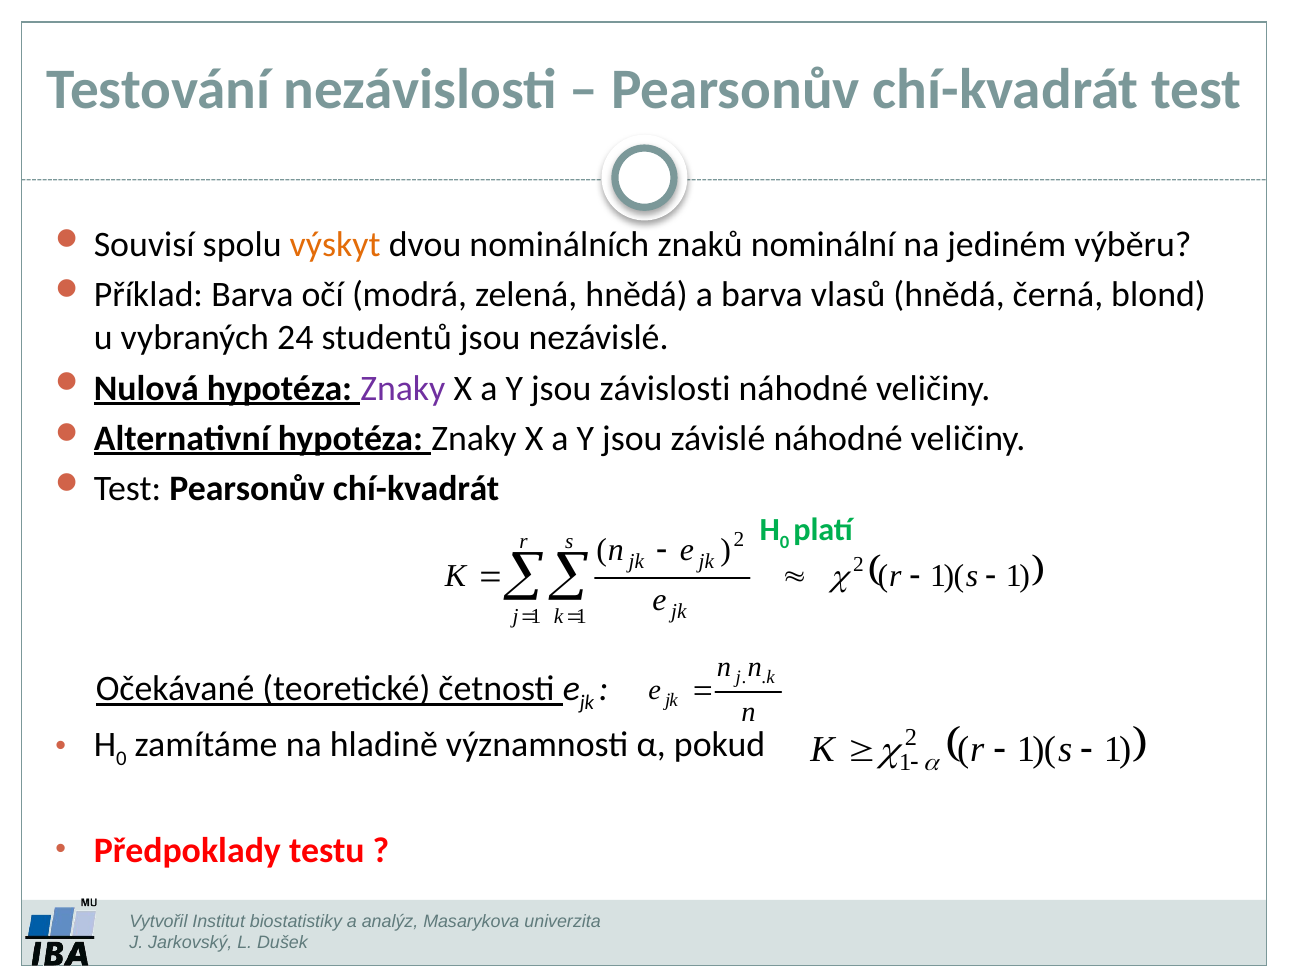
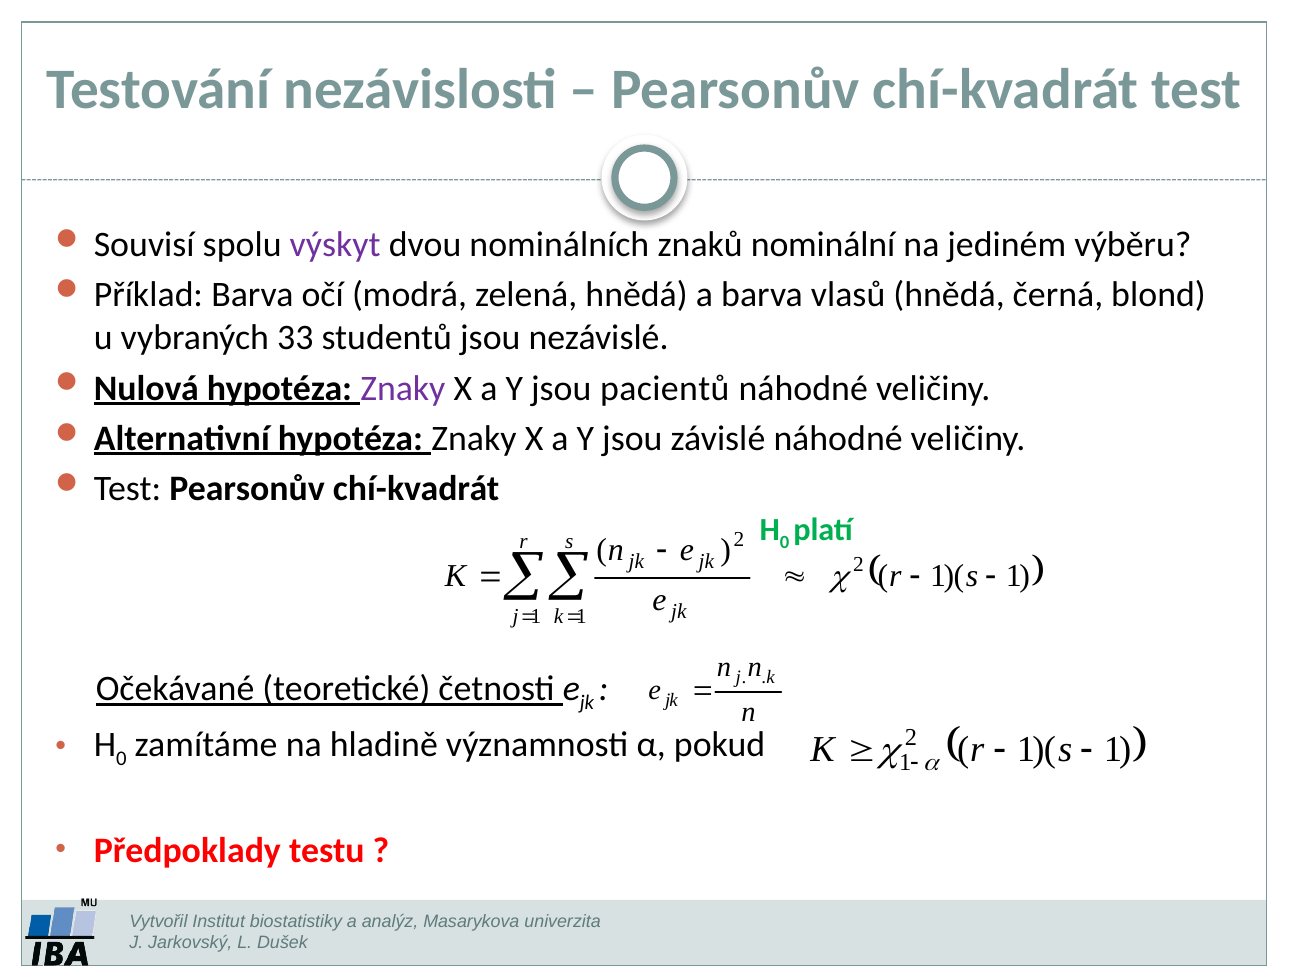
výskyt colour: orange -> purple
24: 24 -> 33
závislosti: závislosti -> pacientů
